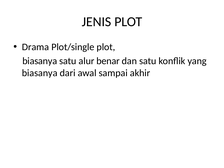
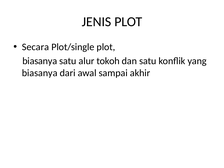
Drama: Drama -> Secara
benar: benar -> tokoh
